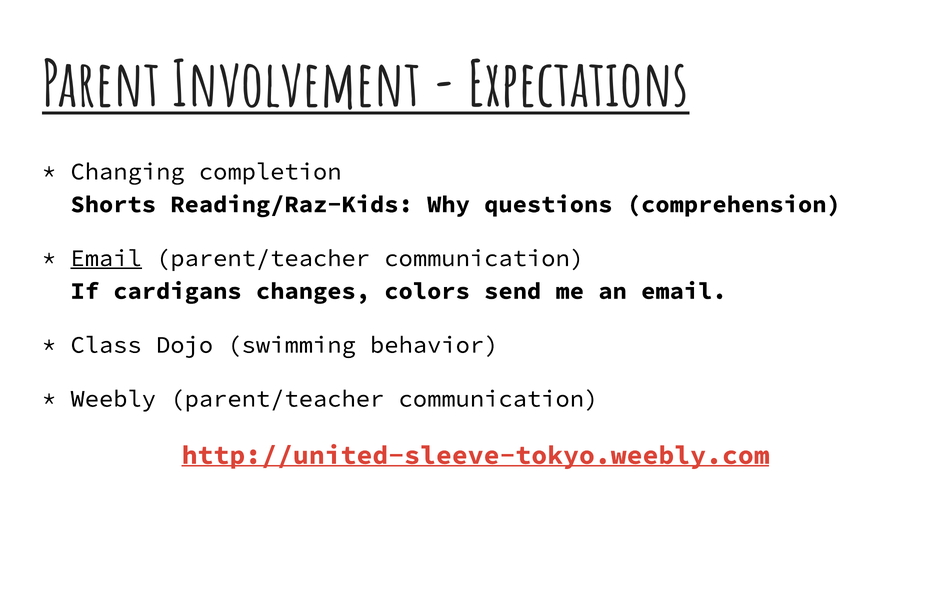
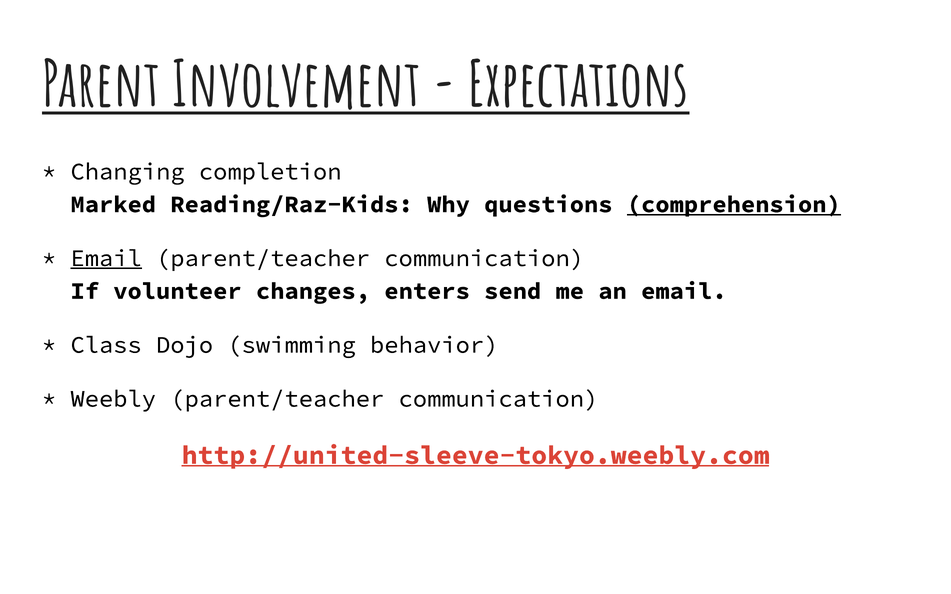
Shorts: Shorts -> Marked
comprehension underline: none -> present
cardigans: cardigans -> volunteer
colors: colors -> enters
